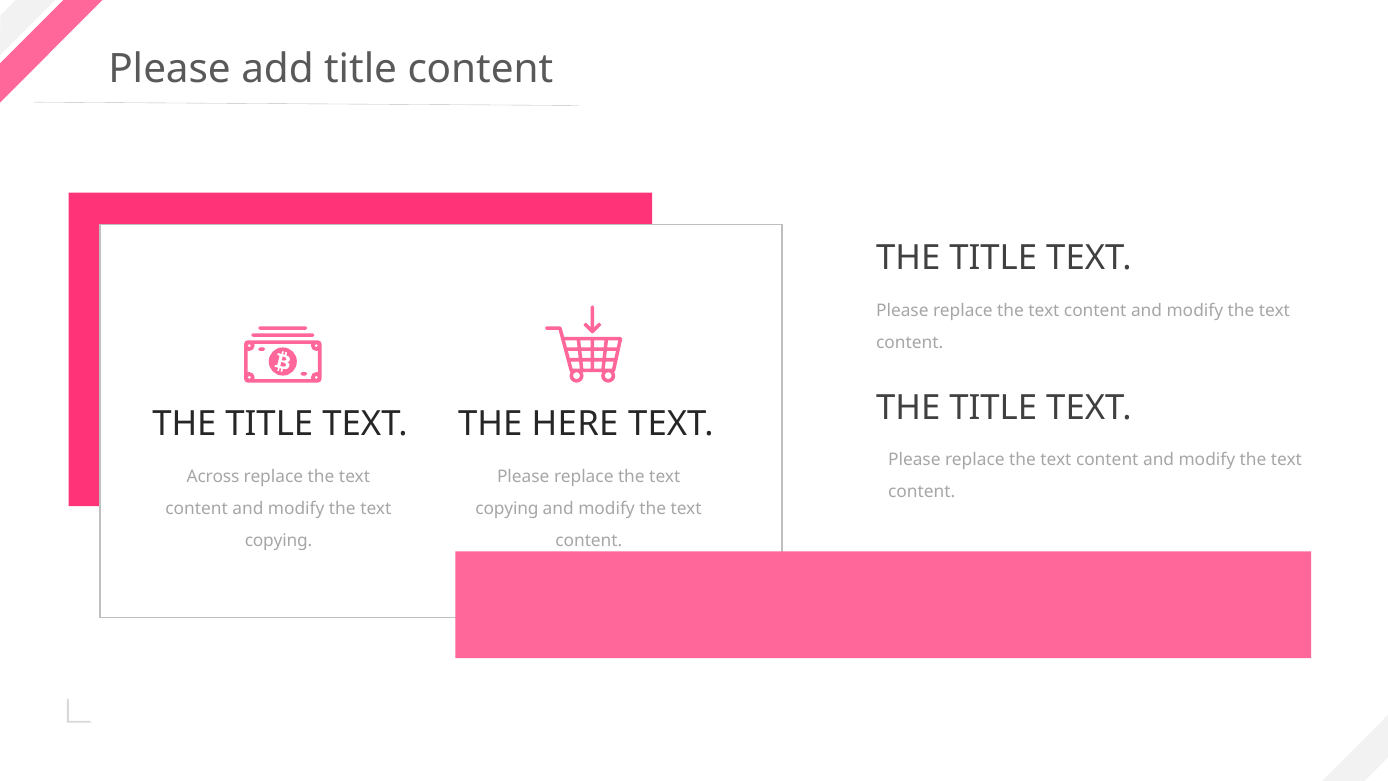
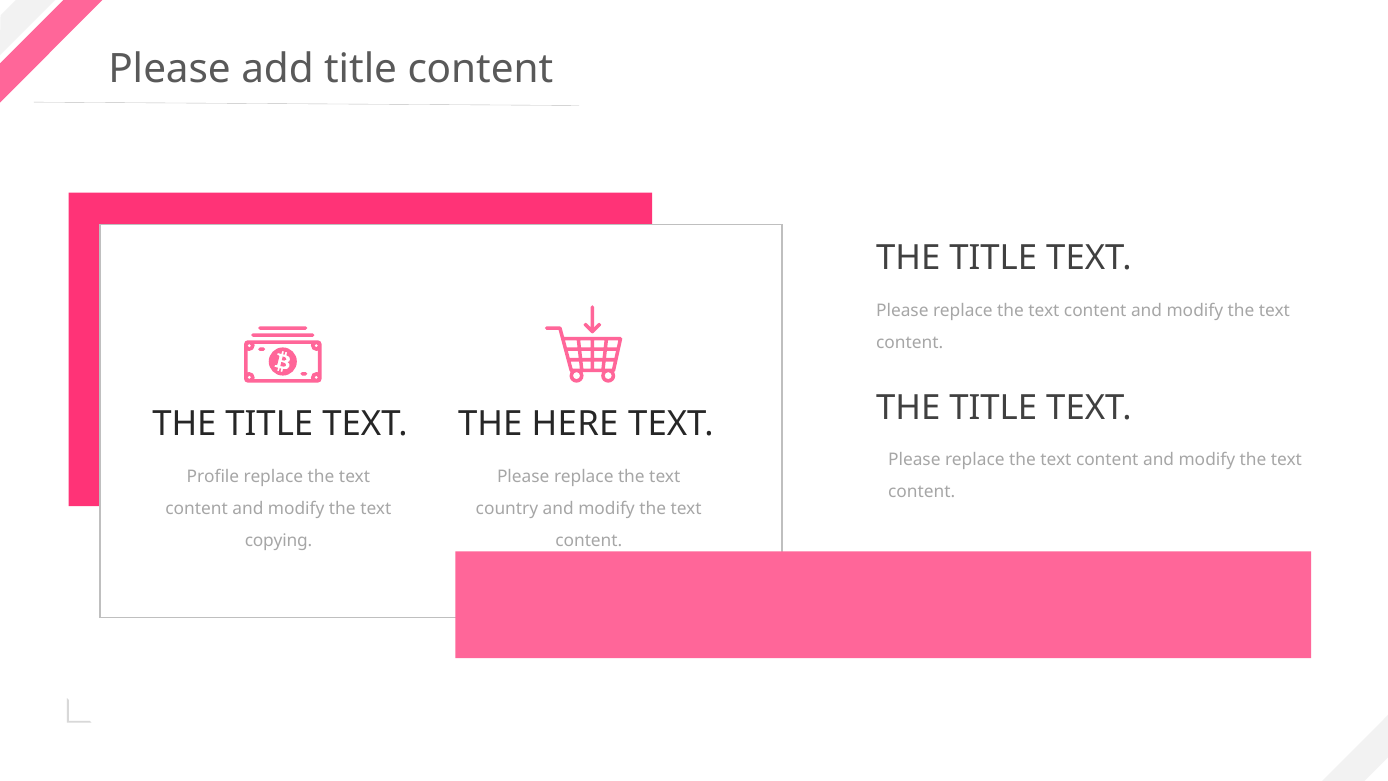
Across: Across -> Profile
copying at (507, 509): copying -> country
